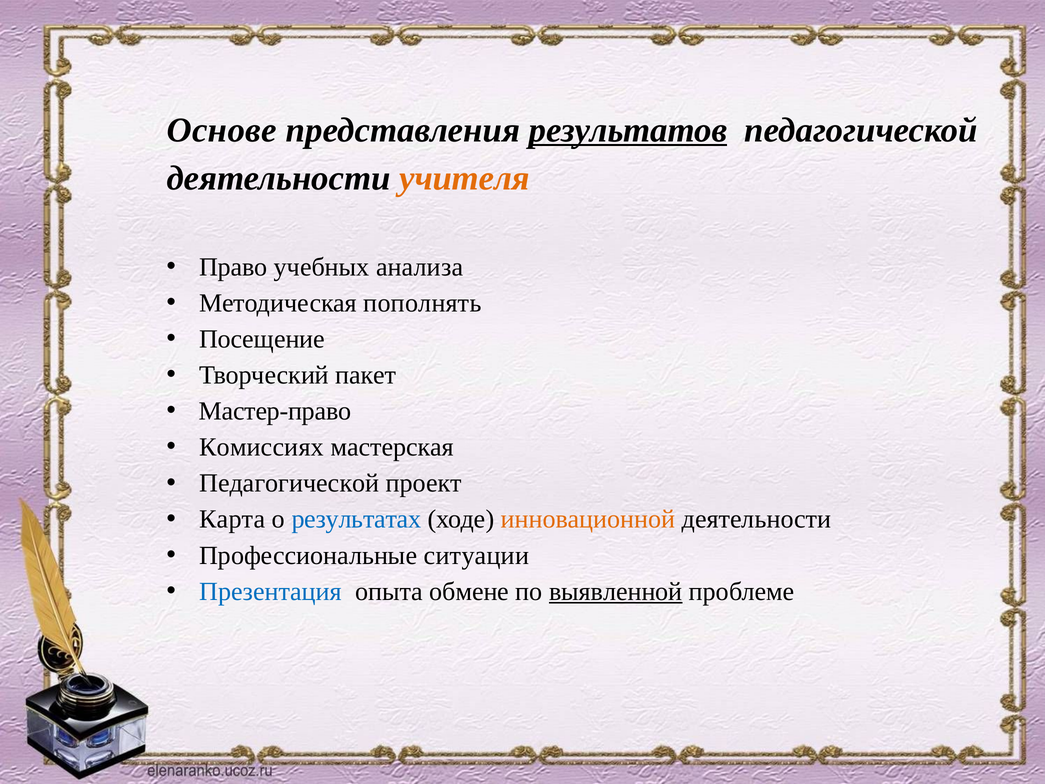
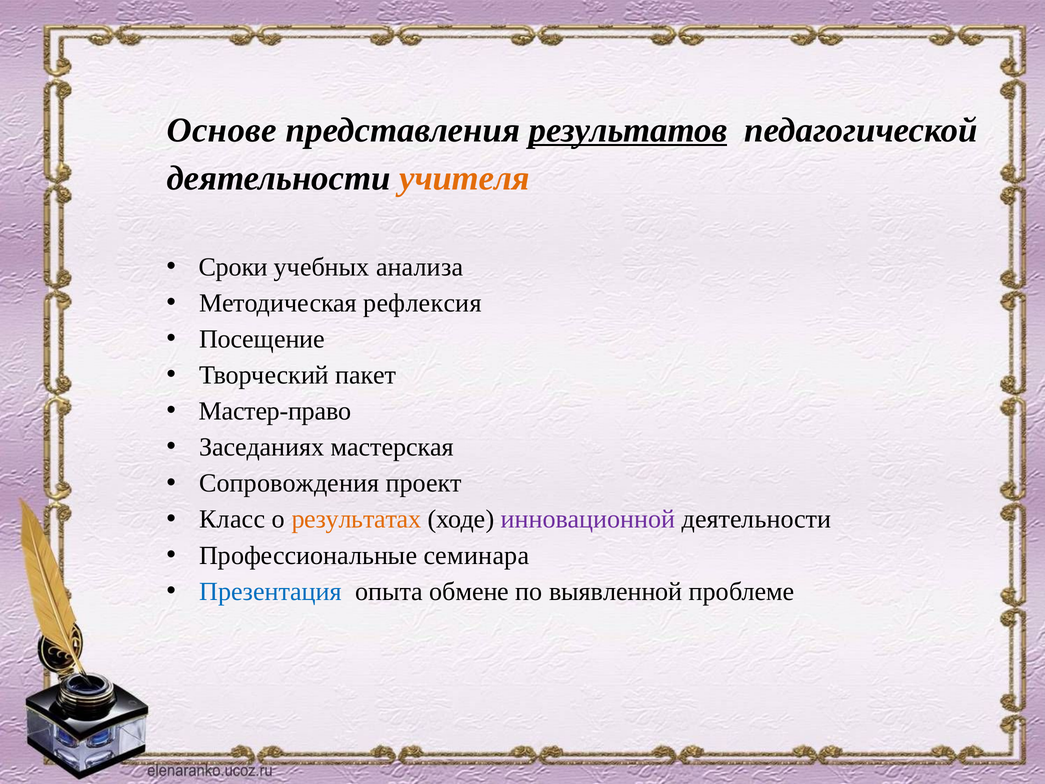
Право: Право -> Сроки
пополнять: пополнять -> рефлексия
Комиссиях: Комиссиях -> Заседаниях
Педагогической at (289, 483): Педагогической -> Сопровождения
Карта: Карта -> Класс
результатах colour: blue -> orange
инновационной colour: orange -> purple
ситуации: ситуации -> семинара
выявленной underline: present -> none
